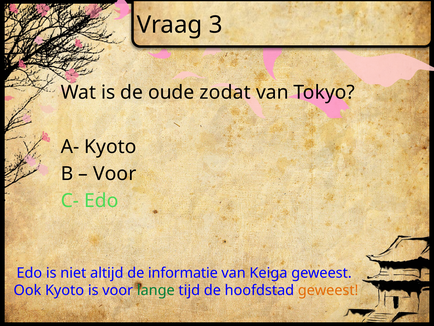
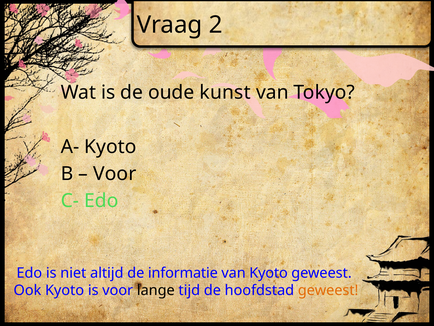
3: 3 -> 2
zodat: zodat -> kunst
van Keiga: Keiga -> Kyoto
lange colour: green -> black
